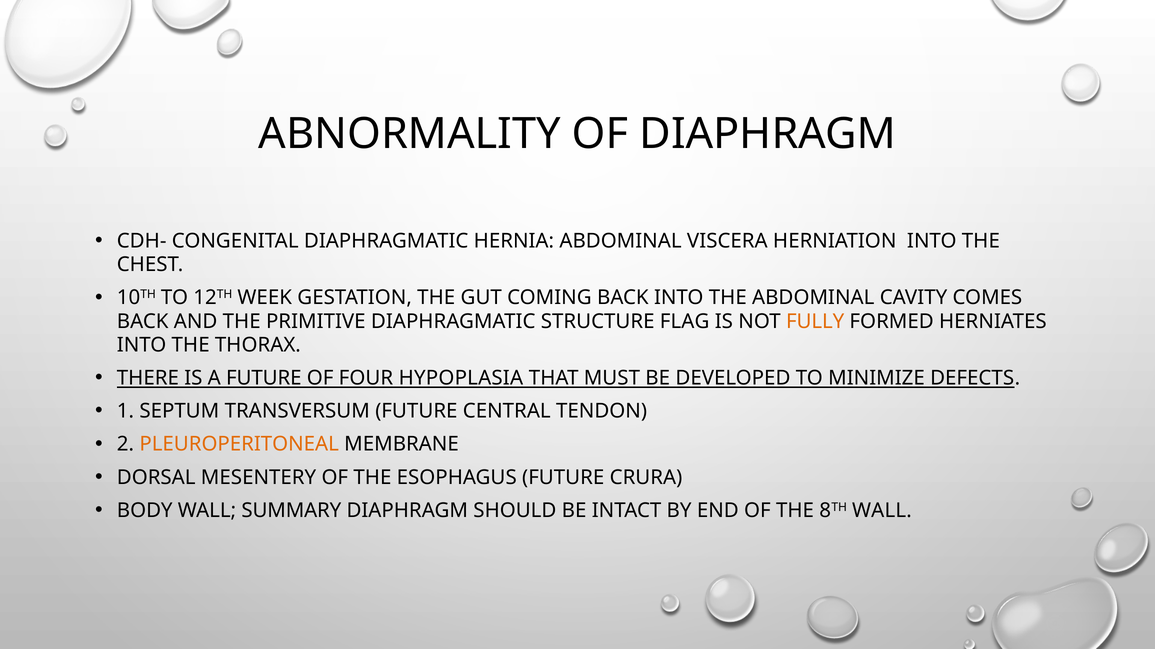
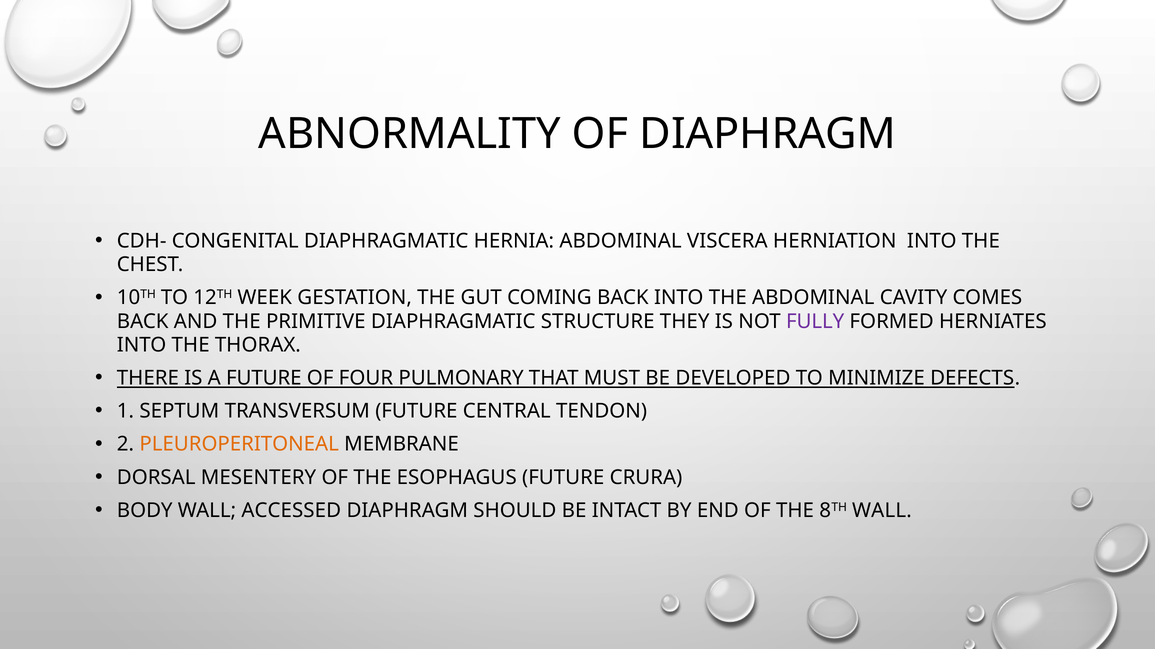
FLAG: FLAG -> THEY
FULLY colour: orange -> purple
HYPOPLASIA: HYPOPLASIA -> PULMONARY
SUMMARY: SUMMARY -> ACCESSED
